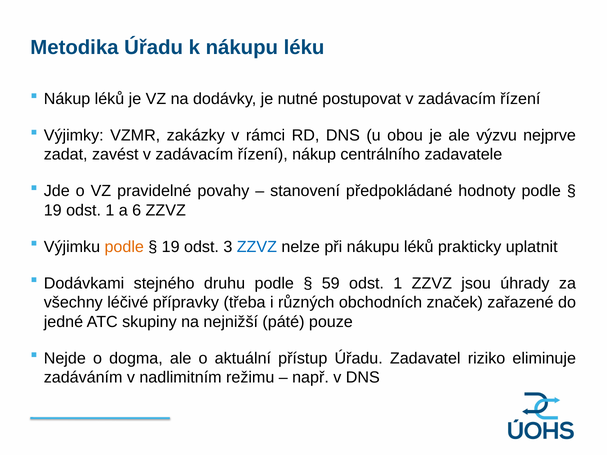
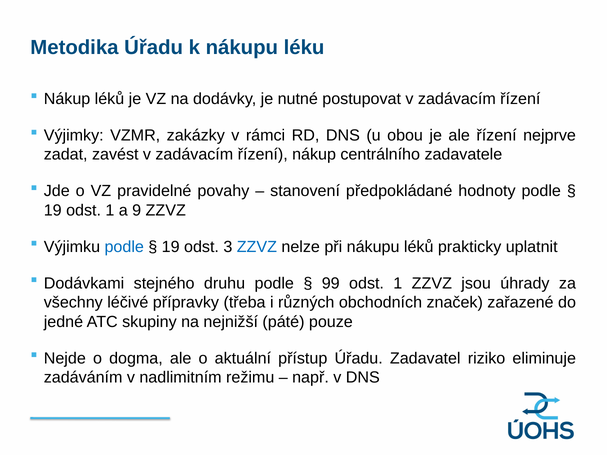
ale výzvu: výzvu -> řízení
6: 6 -> 9
podle at (124, 247) colour: orange -> blue
59: 59 -> 99
